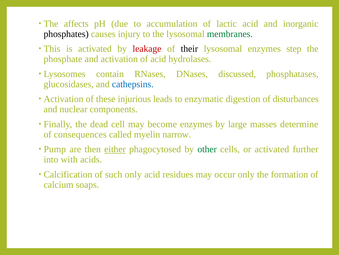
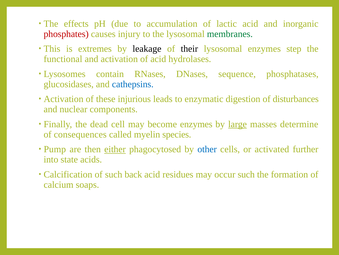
affects: affects -> effects
phosphates colour: black -> red
is activated: activated -> extremes
leakage colour: red -> black
phosphate: phosphate -> functional
discussed: discussed -> sequence
large underline: none -> present
narrow: narrow -> species
other colour: green -> blue
with: with -> state
such only: only -> back
occur only: only -> such
